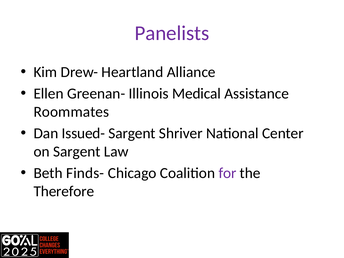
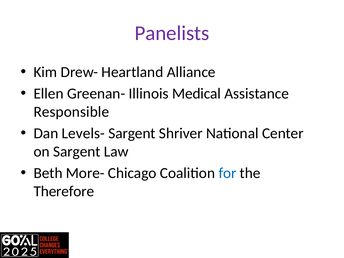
Roommates: Roommates -> Responsible
Issued-: Issued- -> Levels-
Finds-: Finds- -> More-
for colour: purple -> blue
